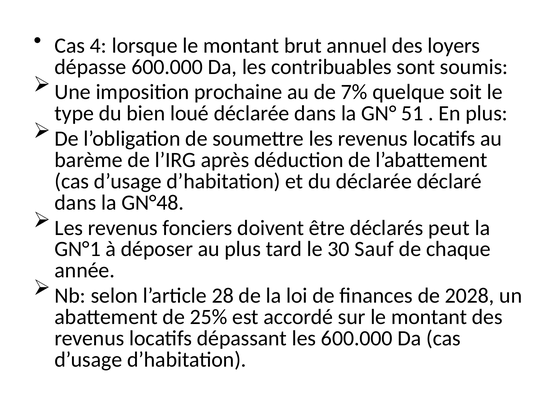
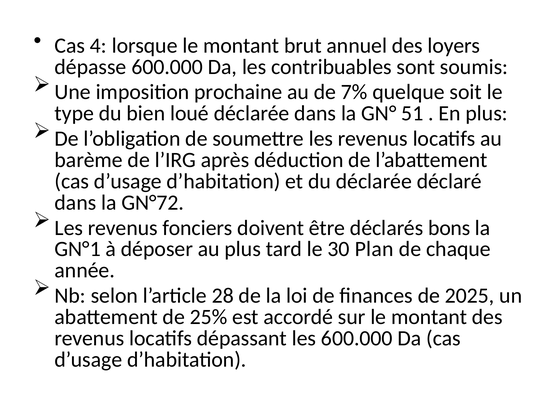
GN°48: GN°48 -> GN°72
peut: peut -> bons
Sauf: Sauf -> Plan
2028: 2028 -> 2025
